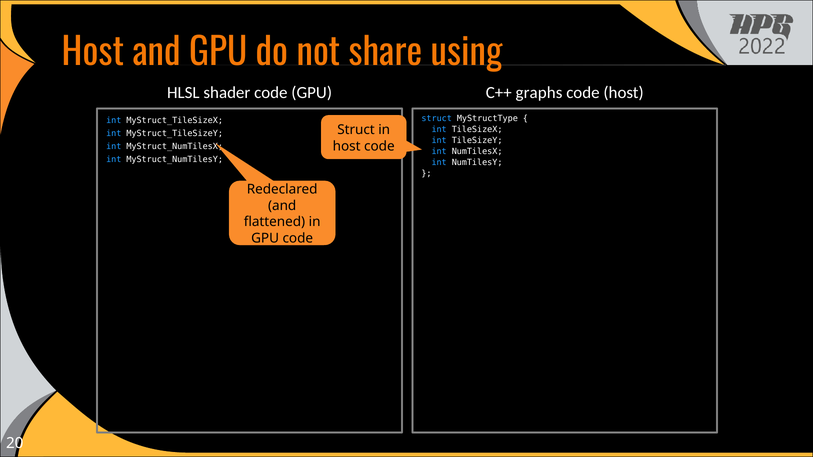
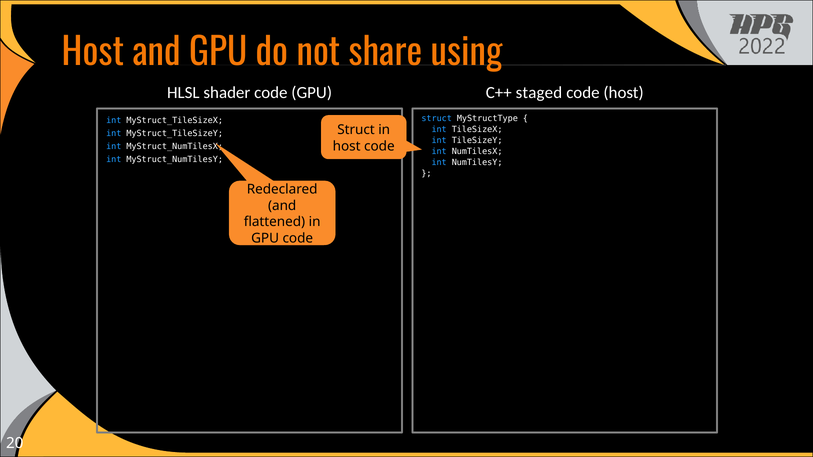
graphs: graphs -> staged
